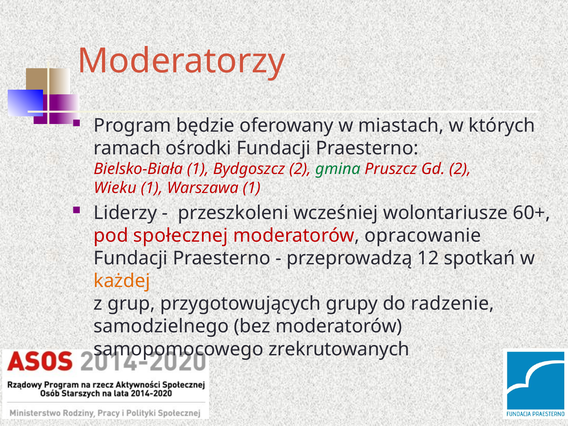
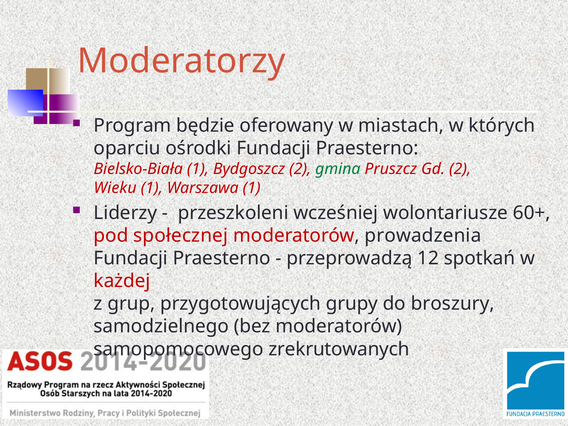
ramach: ramach -> oparciu
opracowanie: opracowanie -> prowadzenia
każdej colour: orange -> red
radzenie: radzenie -> broszury
